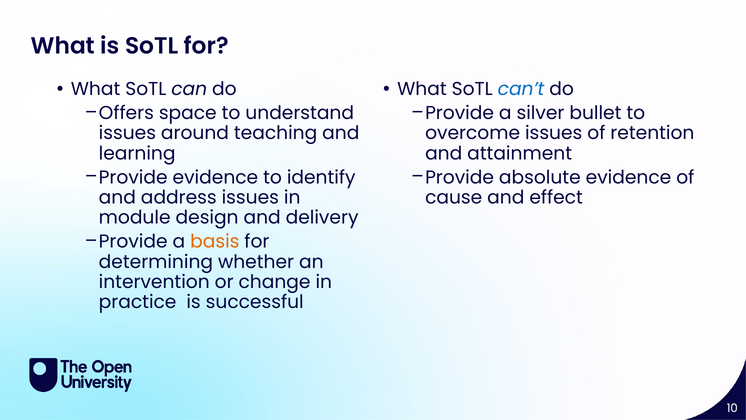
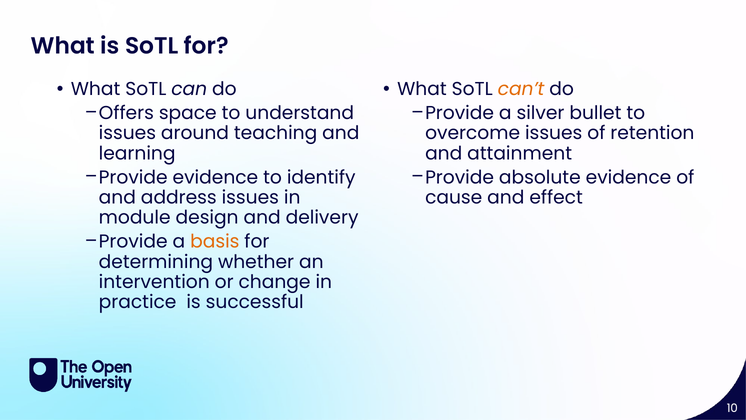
can’t colour: blue -> orange
